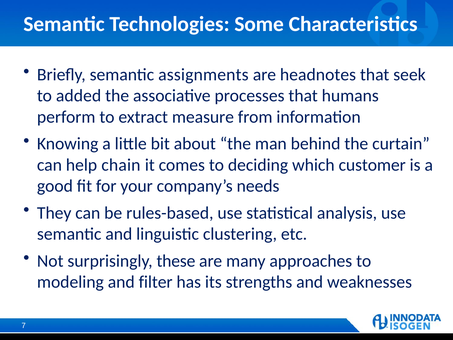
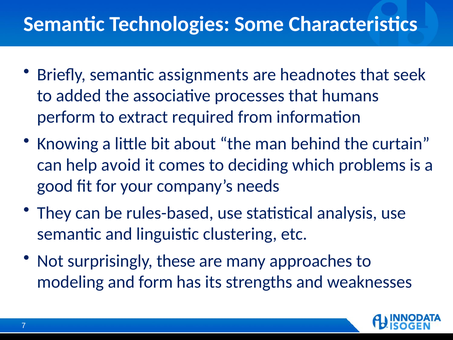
measure: measure -> required
chain: chain -> avoid
customer: customer -> problems
filter: filter -> form
